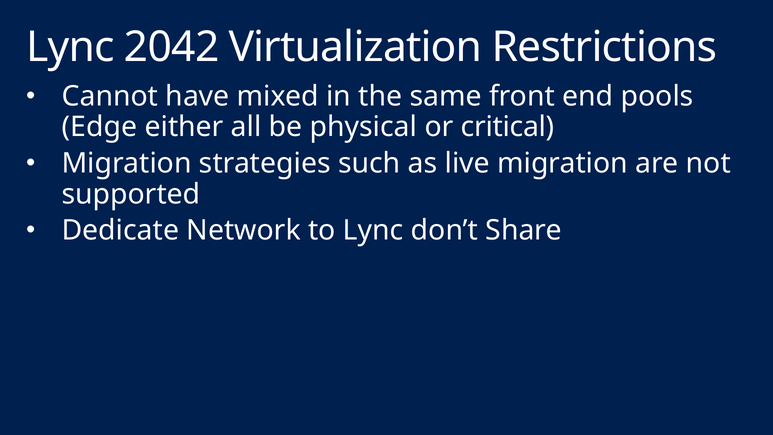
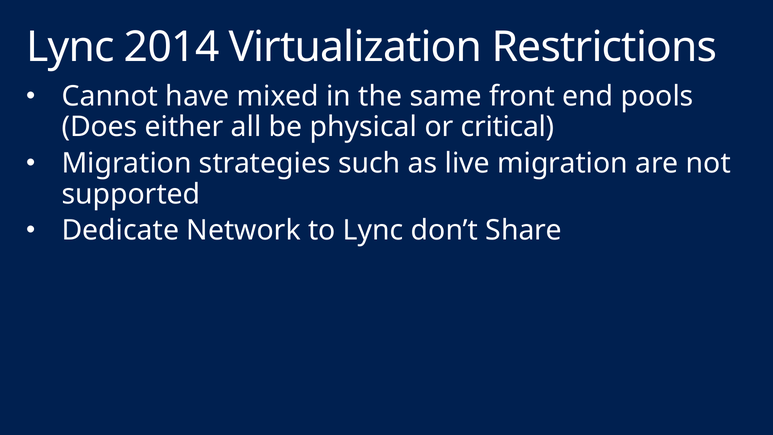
2042: 2042 -> 2014
Edge: Edge -> Does
